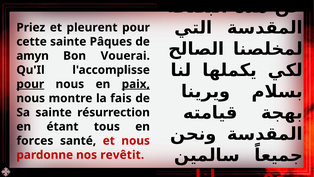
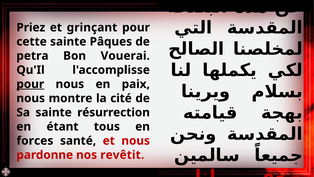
pleurent: pleurent -> grinçant
amyn: amyn -> petra
paix underline: present -> none
fais: fais -> cité
